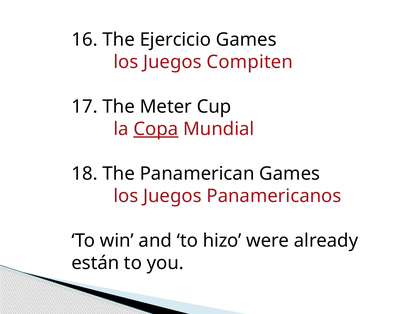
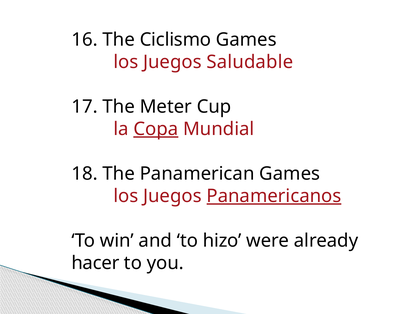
Ejercicio: Ejercicio -> Ciclismo
Compiten: Compiten -> Saludable
Panamericanos underline: none -> present
están: están -> hacer
